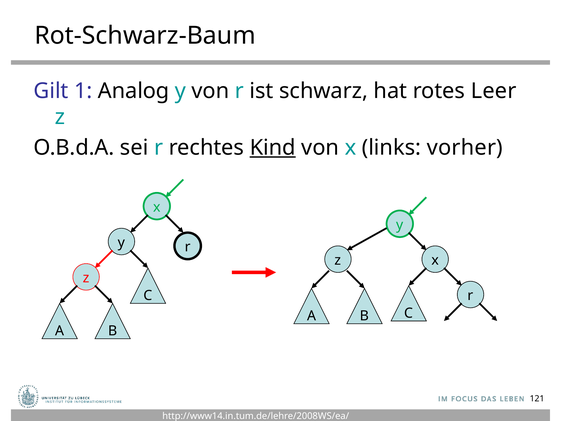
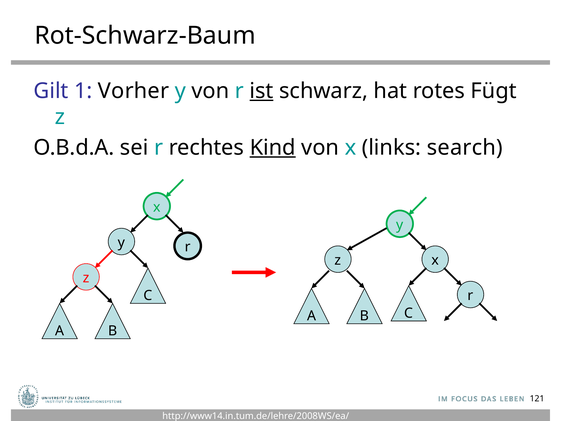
Analog: Analog -> Vorher
ist underline: none -> present
Leer: Leer -> Fügt
vorher: vorher -> search
